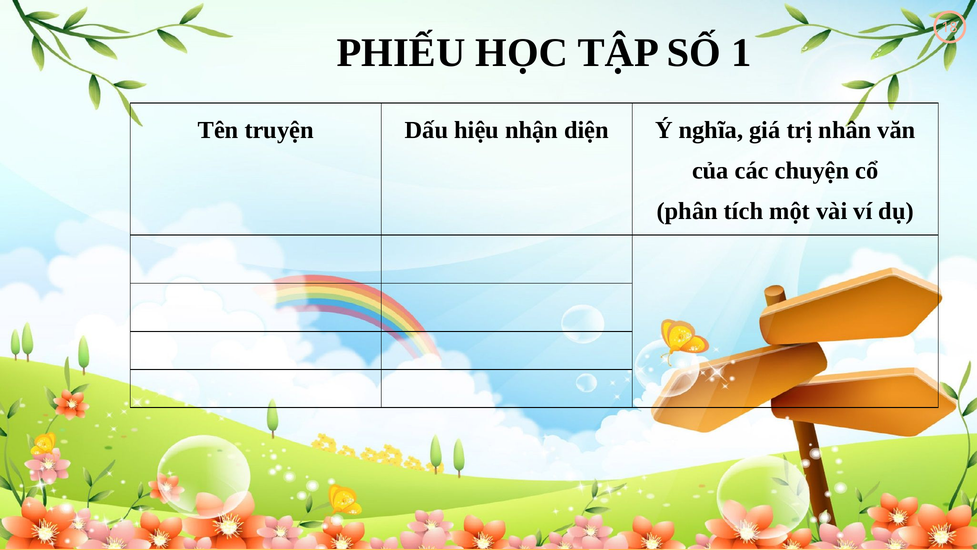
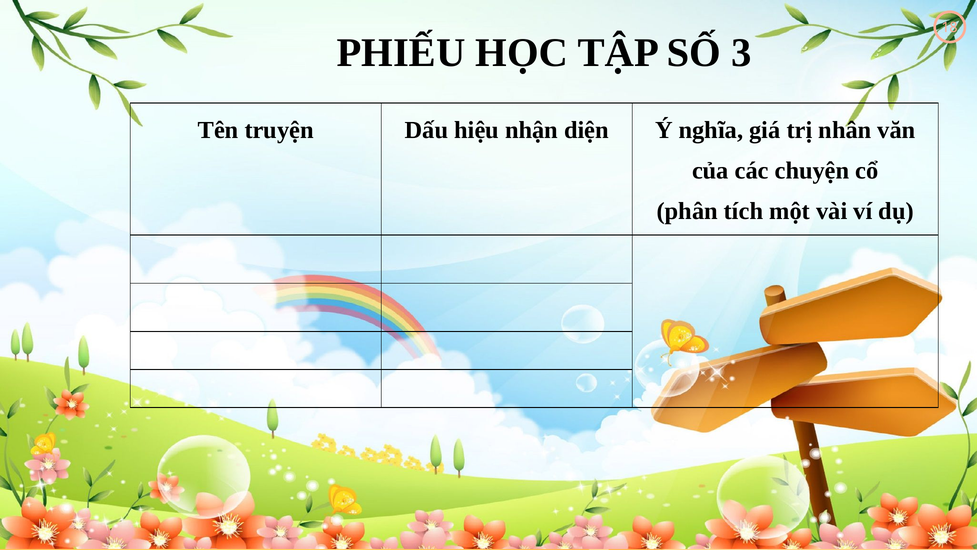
1: 1 -> 3
